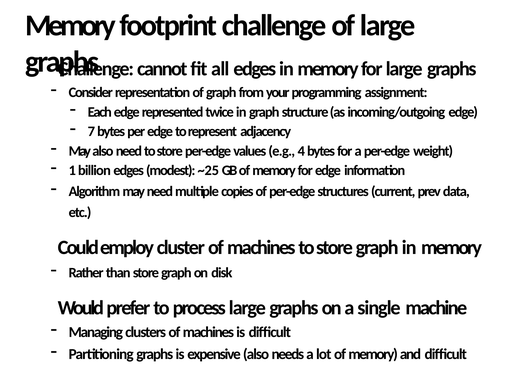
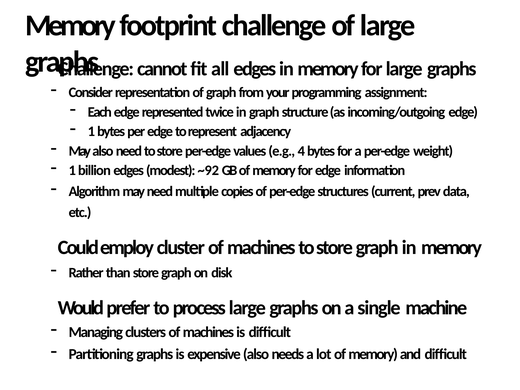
7 at (91, 131): 7 -> 1
~25: ~25 -> ~92
